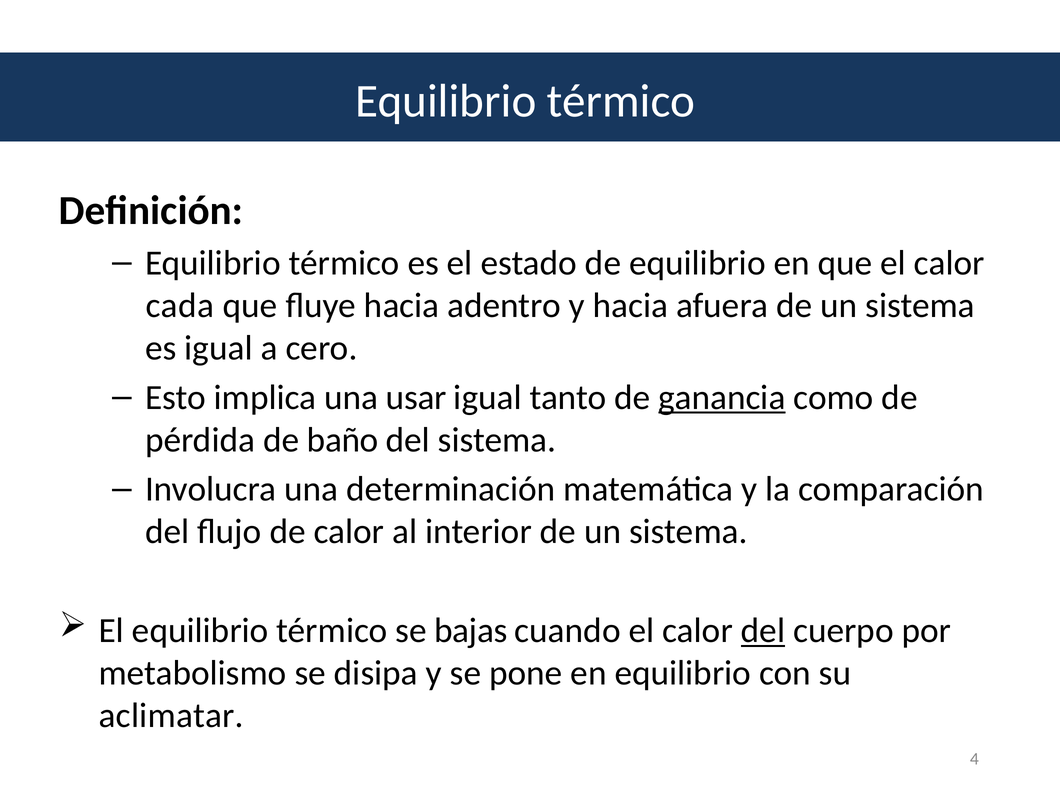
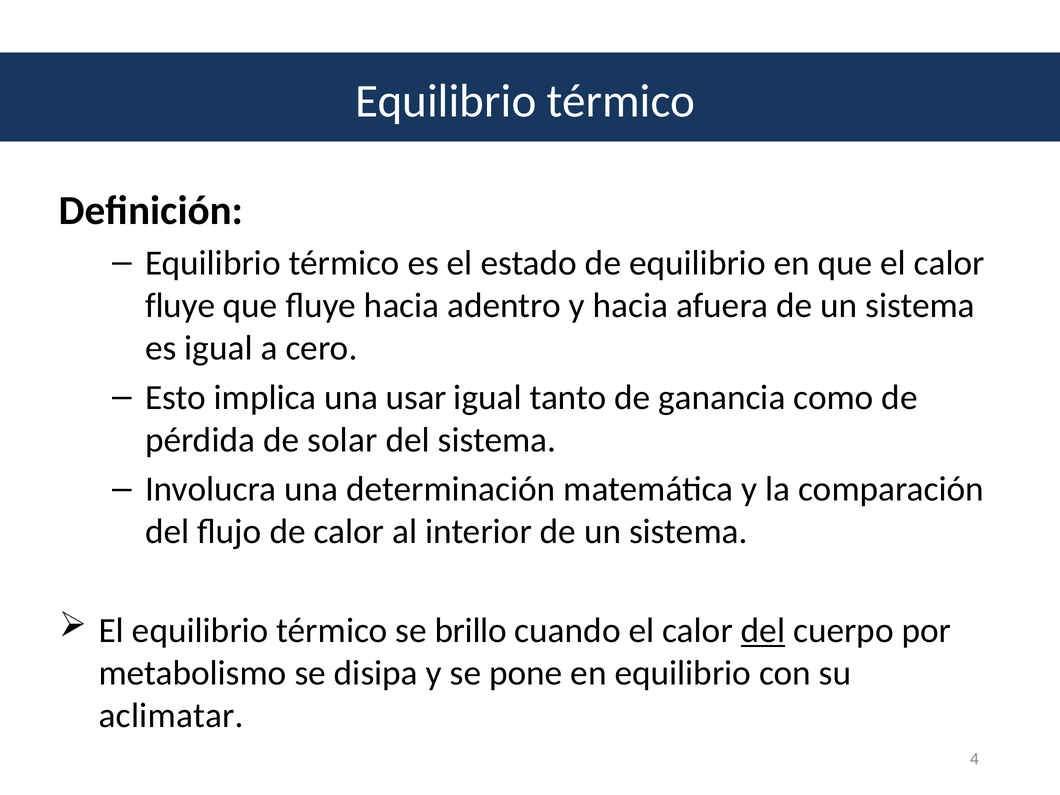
cada at (180, 306): cada -> fluye
ganancia underline: present -> none
baño: baño -> solar
bajas: bajas -> brillo
